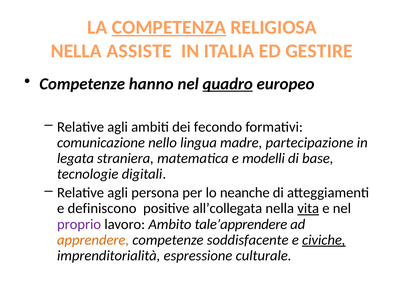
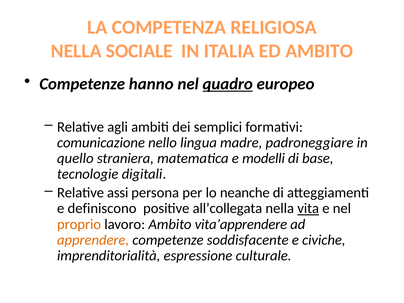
COMPETENZA underline: present -> none
ASSISTE: ASSISTE -> SOCIALE
ED GESTIRE: GESTIRE -> AMBITO
fecondo: fecondo -> semplici
partecipazione: partecipazione -> padroneggiare
legata: legata -> quello
agli at (118, 193): agli -> assi
proprio colour: purple -> orange
tale’apprendere: tale’apprendere -> vita’apprendere
civiche underline: present -> none
